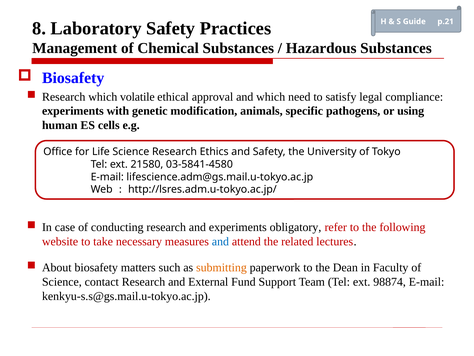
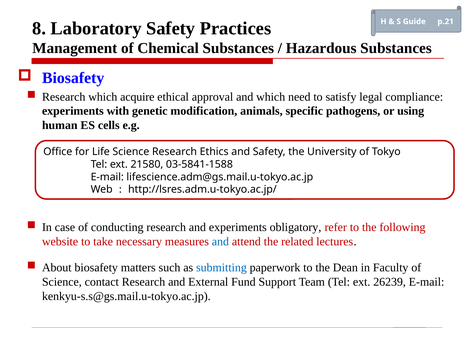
volatile: volatile -> acquire
03-5841-4580: 03-5841-4580 -> 03-5841-1588
submitting colour: orange -> blue
98874: 98874 -> 26239
